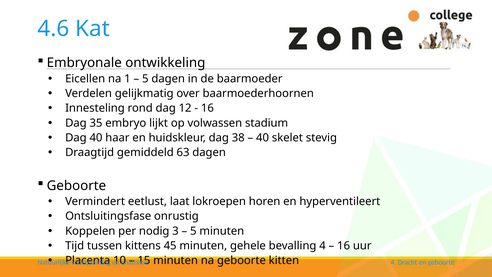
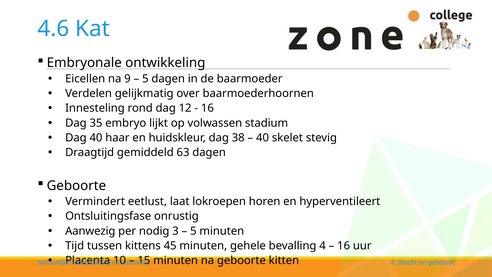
1: 1 -> 9
Koppelen: Koppelen -> Aanwezig
